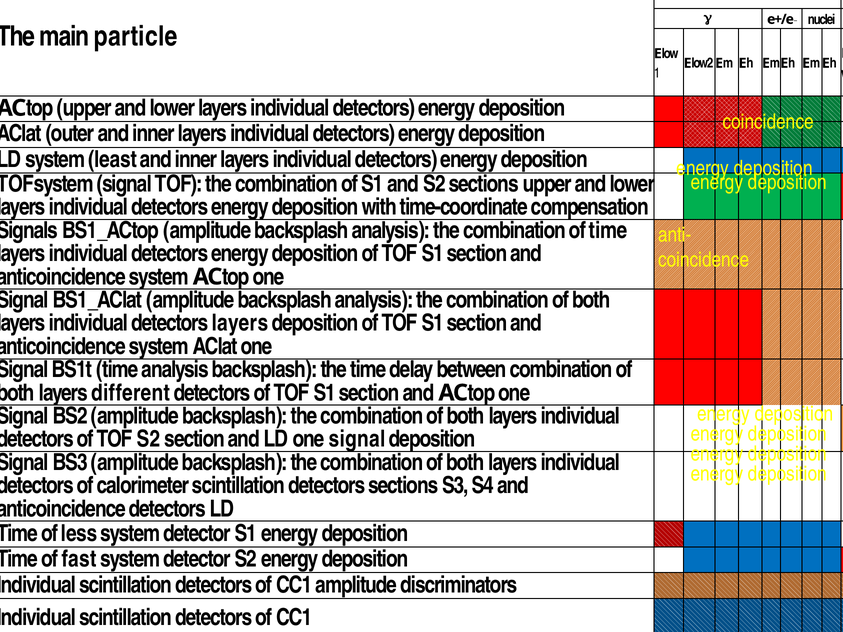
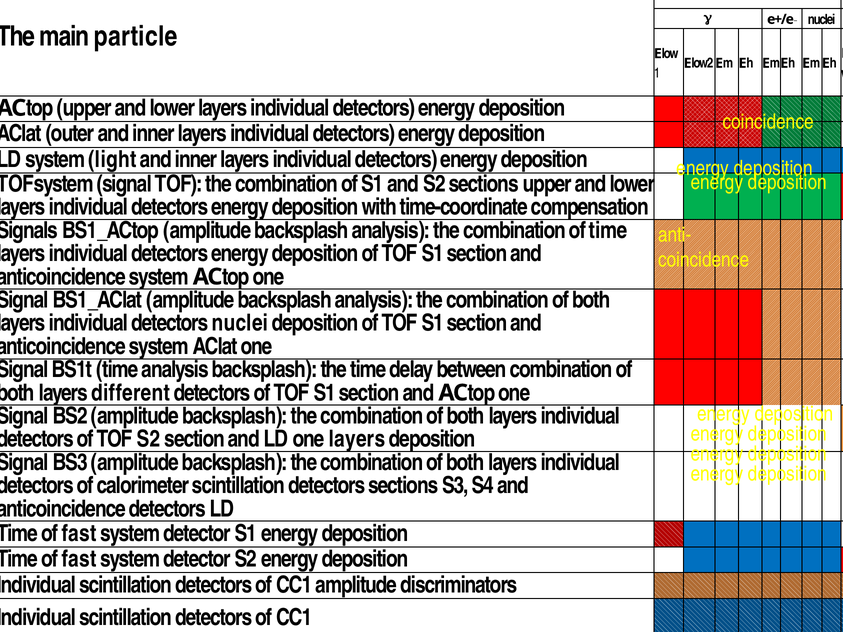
least: least -> light
detectors layers: layers -> nuclei
LD one signal: signal -> layers
less at (79, 534): less -> fast
